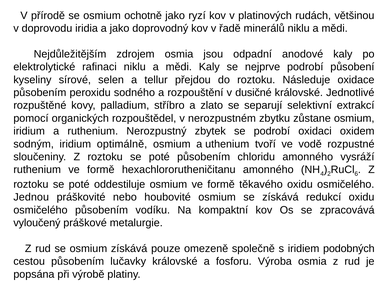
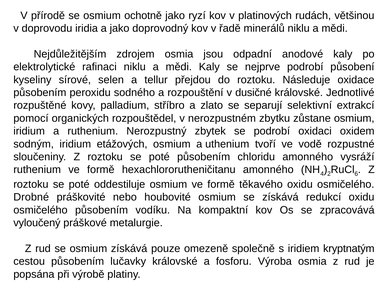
optimálně: optimálně -> etážových
Jednou: Jednou -> Drobné
podobných: podobných -> kryptnatým
